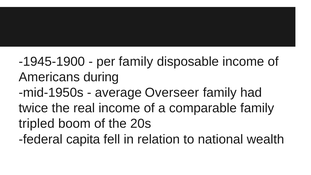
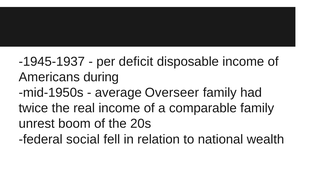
-1945-1900: -1945-1900 -> -1945-1937
per family: family -> deficit
tripled: tripled -> unrest
capita: capita -> social
